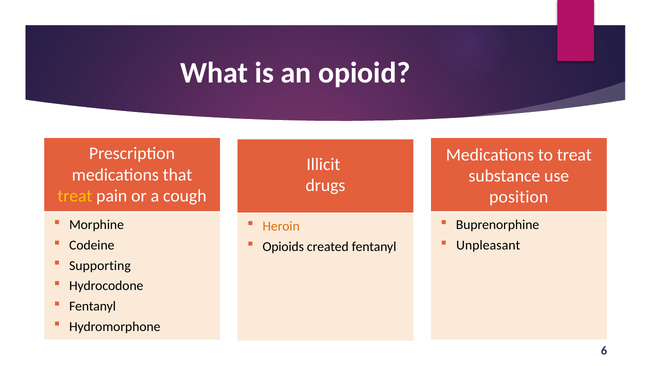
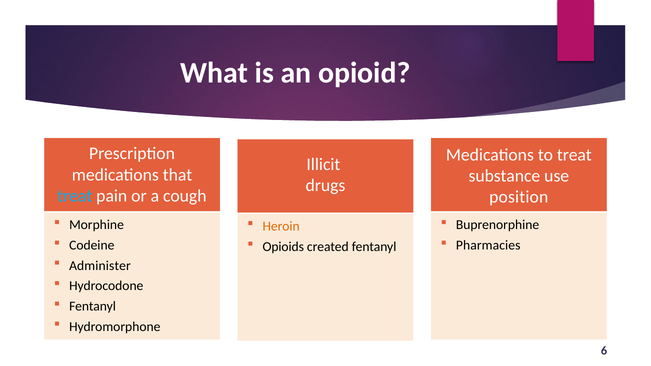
treat at (75, 196) colour: yellow -> light blue
Unpleasant: Unpleasant -> Pharmacies
Supporting: Supporting -> Administer
